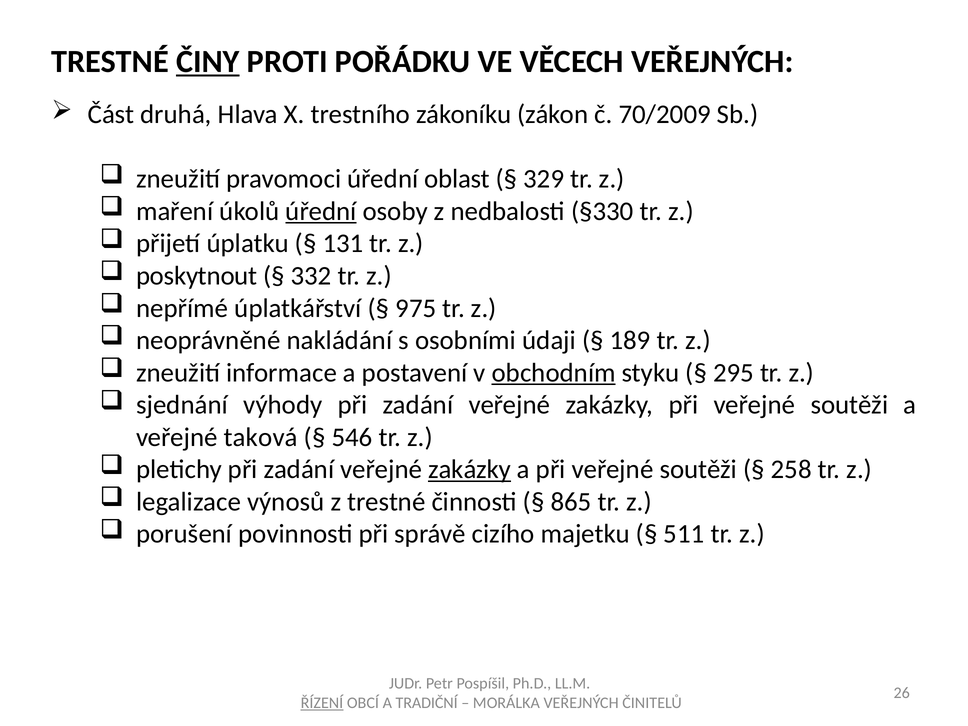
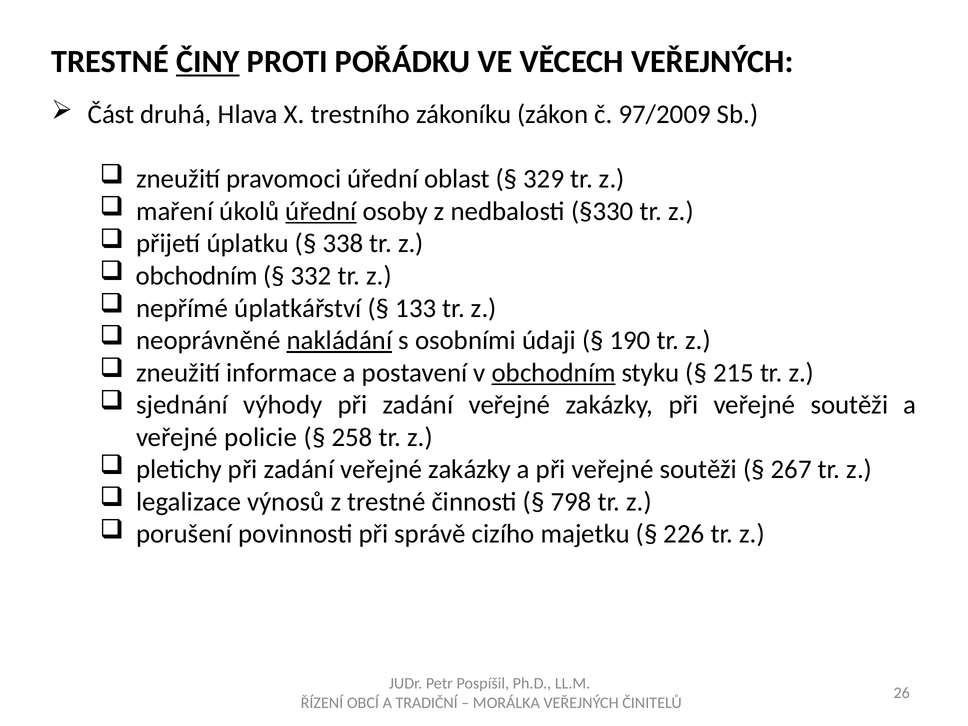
70/2009: 70/2009 -> 97/2009
131: 131 -> 338
poskytnout at (197, 276): poskytnout -> obchodním
975: 975 -> 133
nakládání underline: none -> present
189: 189 -> 190
295: 295 -> 215
taková: taková -> policie
546: 546 -> 258
zakázky at (470, 470) underline: present -> none
258: 258 -> 267
865: 865 -> 798
511: 511 -> 226
ŘÍZENÍ underline: present -> none
